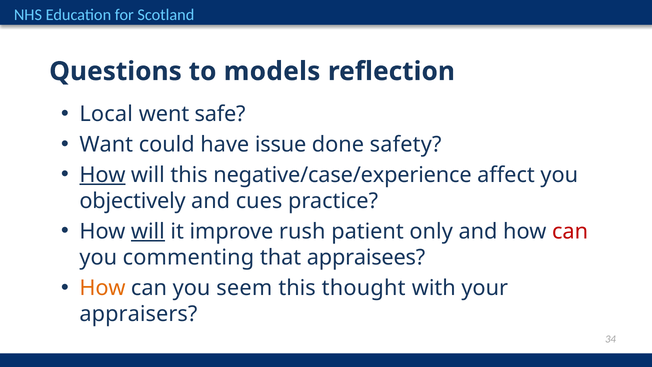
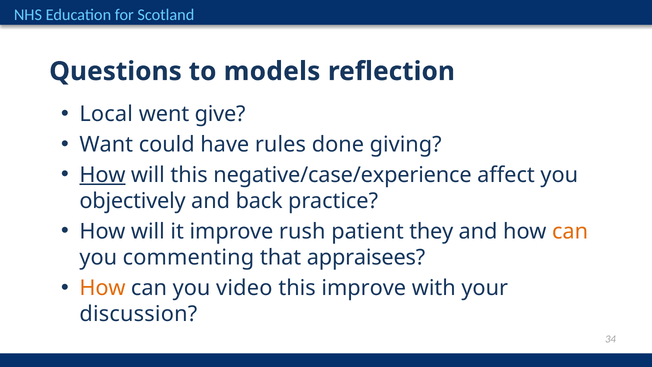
safe: safe -> give
issue: issue -> rules
safety: safety -> giving
cues: cues -> back
will at (148, 231) underline: present -> none
only: only -> they
can at (570, 231) colour: red -> orange
seem: seem -> video
this thought: thought -> improve
appraisers: appraisers -> discussion
